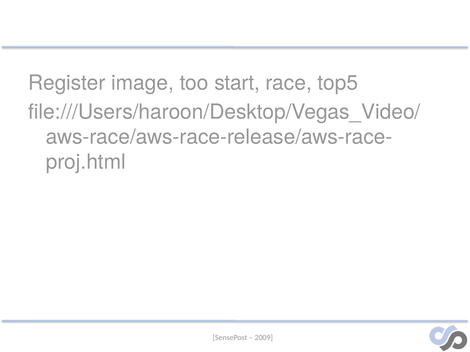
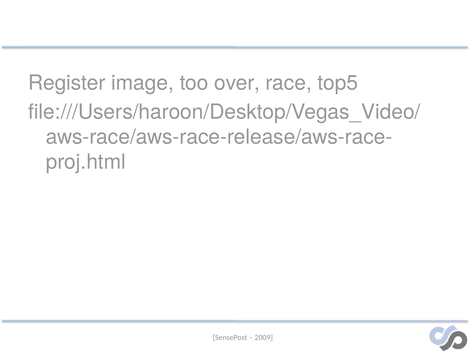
start: start -> over
